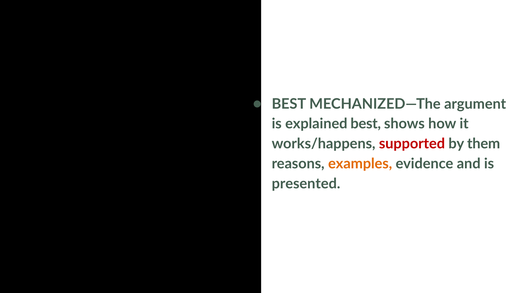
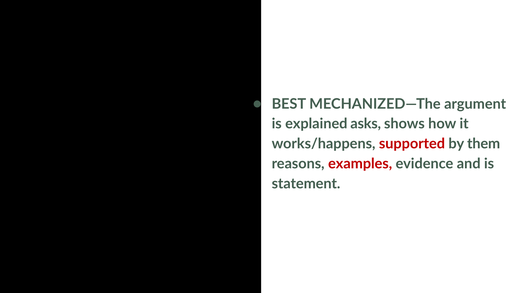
explained best: best -> asks
examples colour: orange -> red
presented: presented -> statement
